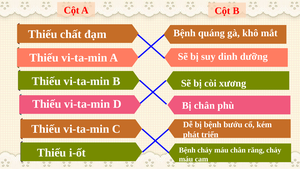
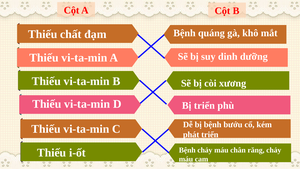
Bị chân: chân -> triển
